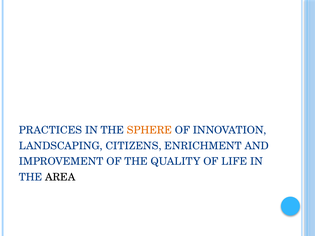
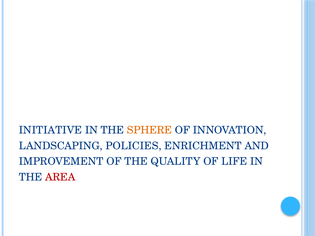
PRACTICES: PRACTICES -> INITIATIVE
CITIZENS: CITIZENS -> POLICIES
AREA colour: black -> red
